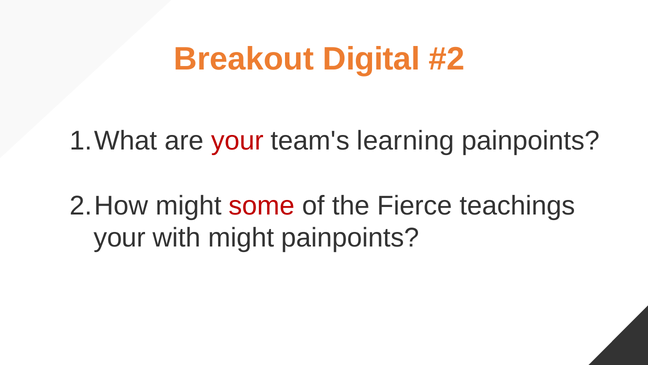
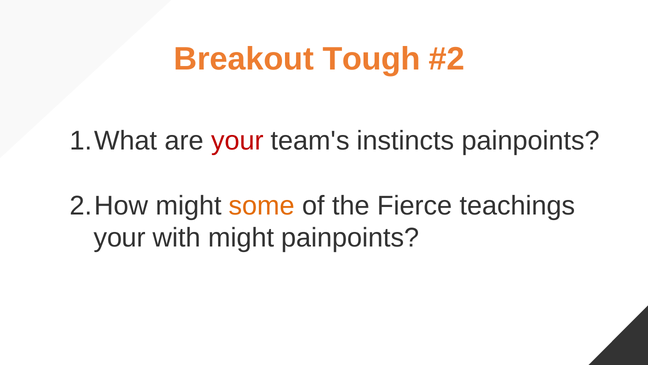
Digital: Digital -> Tough
learning: learning -> instincts
some colour: red -> orange
